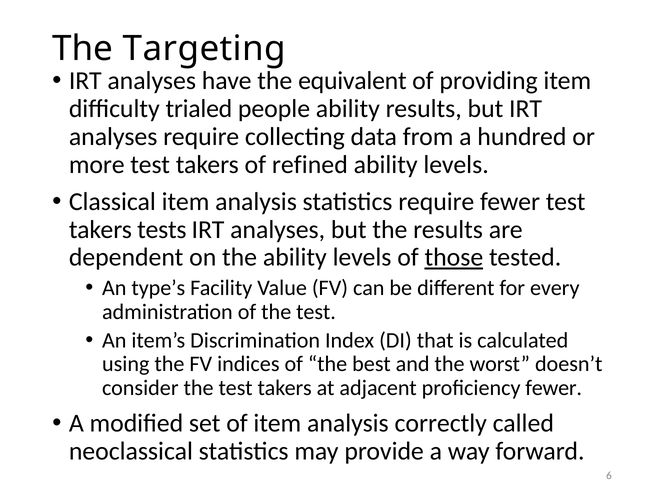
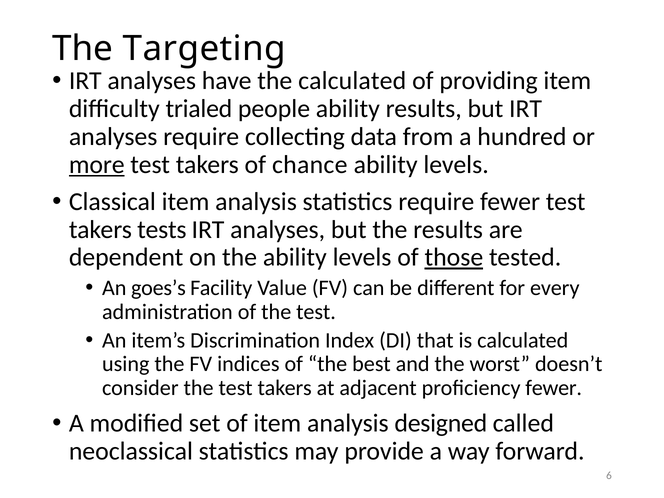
the equivalent: equivalent -> calculated
more underline: none -> present
refined: refined -> chance
type’s: type’s -> goes’s
correctly: correctly -> designed
